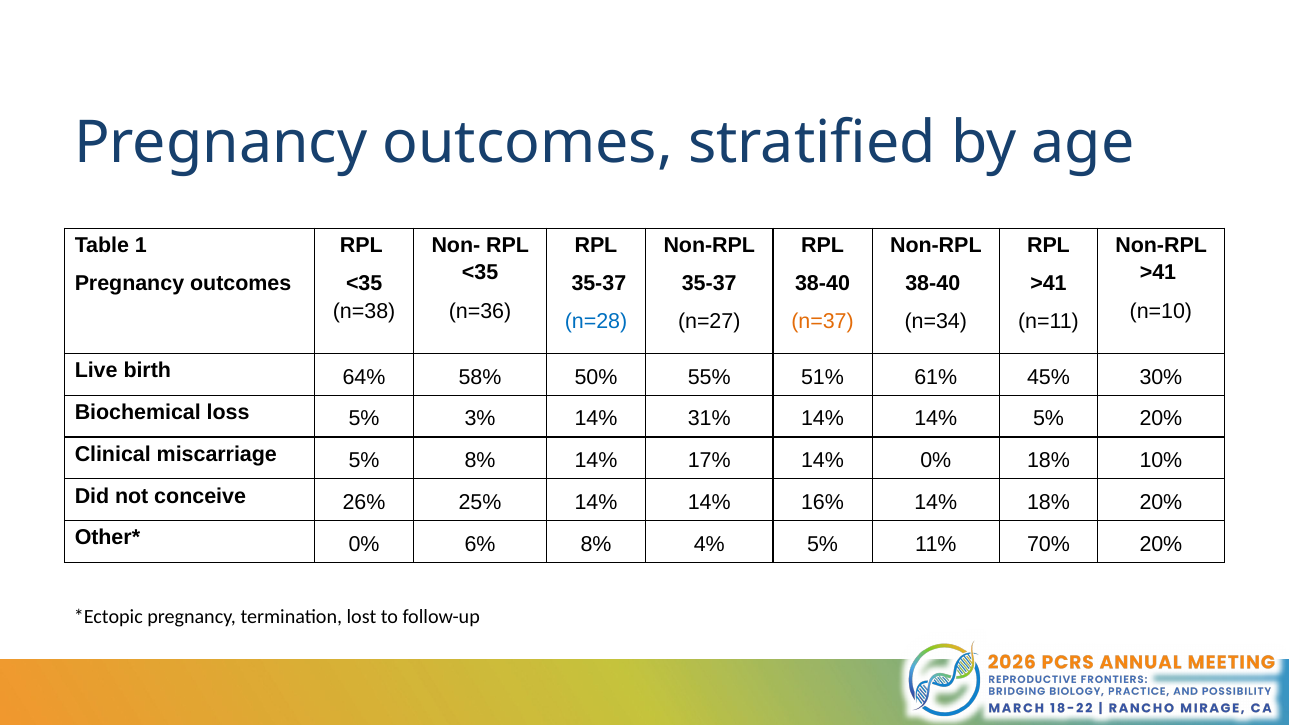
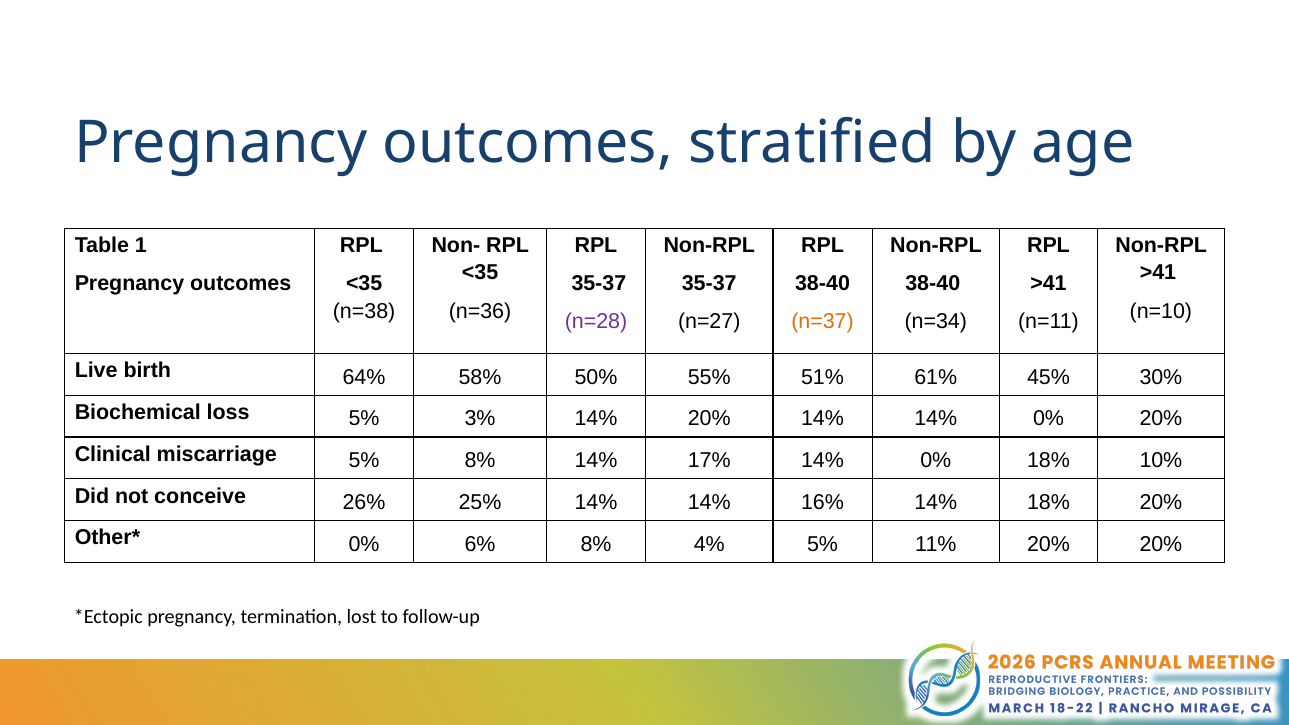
n=28 colour: blue -> purple
14% 31%: 31% -> 20%
14% 14% 5%: 5% -> 0%
11% 70%: 70% -> 20%
